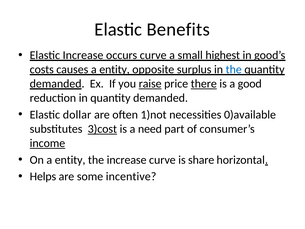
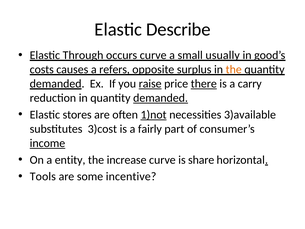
Benefits: Benefits -> Describe
Elastic Increase: Increase -> Through
highest: highest -> usually
causes a entity: entity -> refers
the at (234, 69) colour: blue -> orange
good: good -> carry
demanded at (161, 98) underline: none -> present
dollar: dollar -> stores
1)not underline: none -> present
0)available: 0)available -> 3)available
3)cost underline: present -> none
need: need -> fairly
Helps: Helps -> Tools
